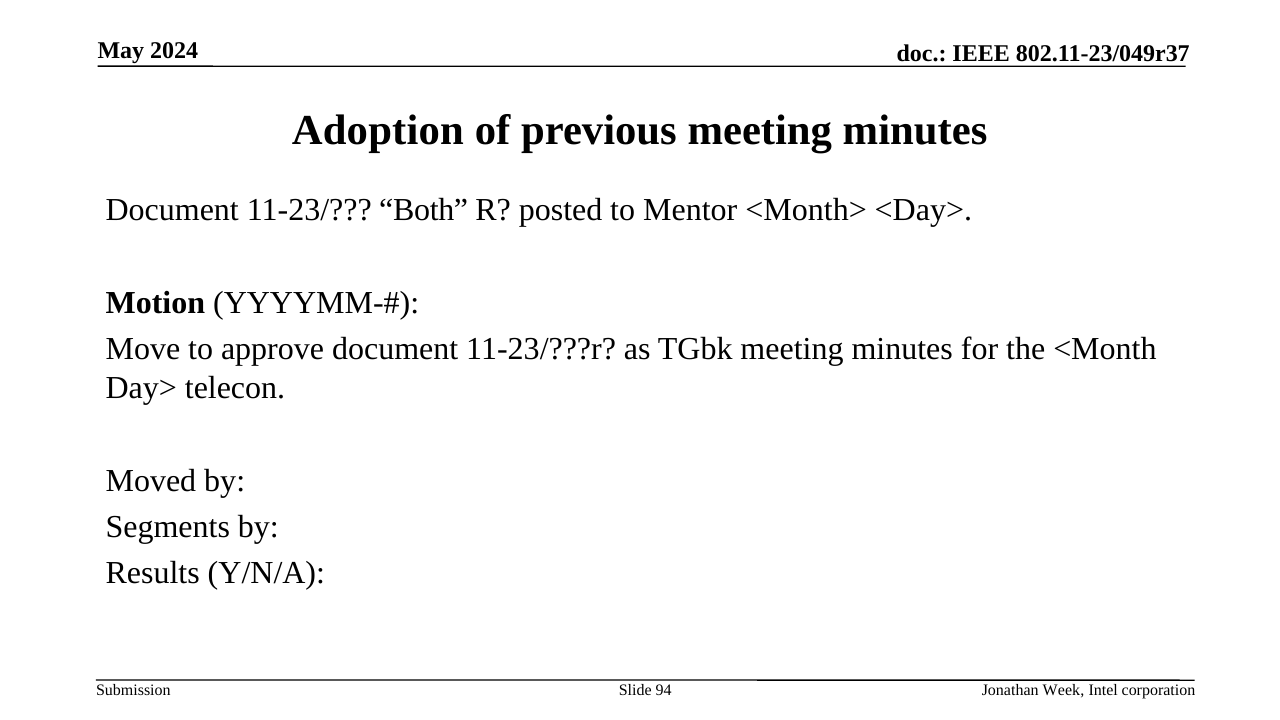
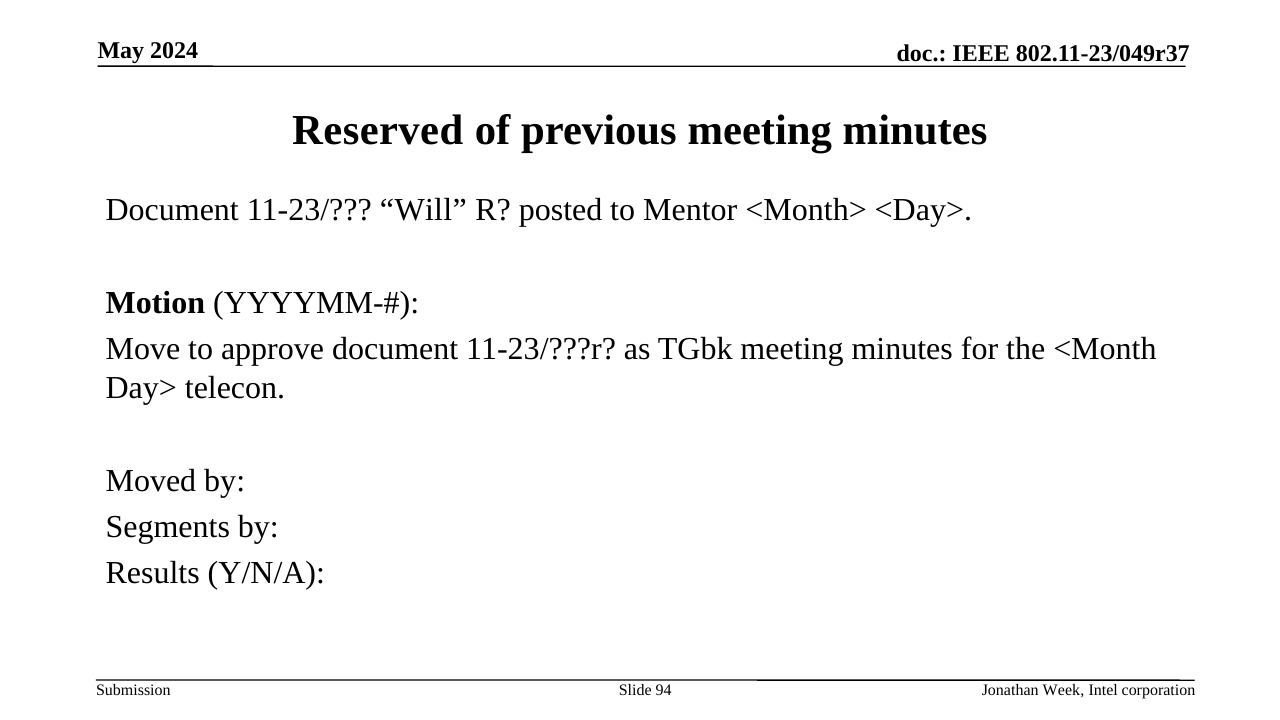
Adoption: Adoption -> Reserved
Both: Both -> Will
